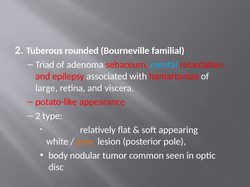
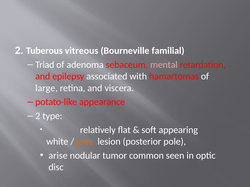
rounded: rounded -> vitreous
mental colour: light blue -> pink
body: body -> arise
